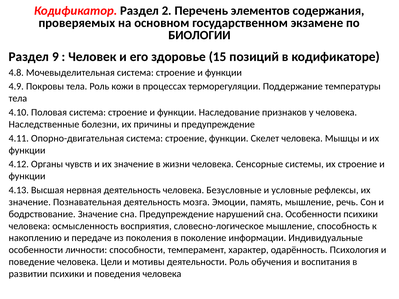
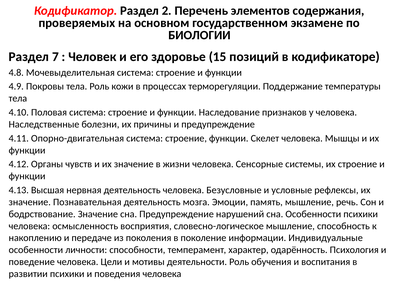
9: 9 -> 7
